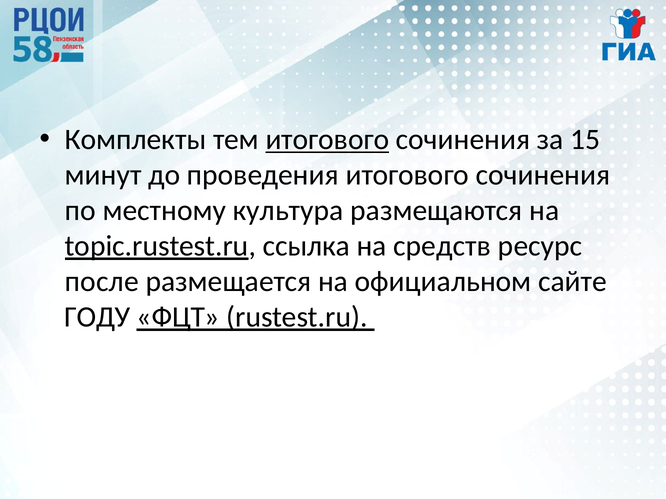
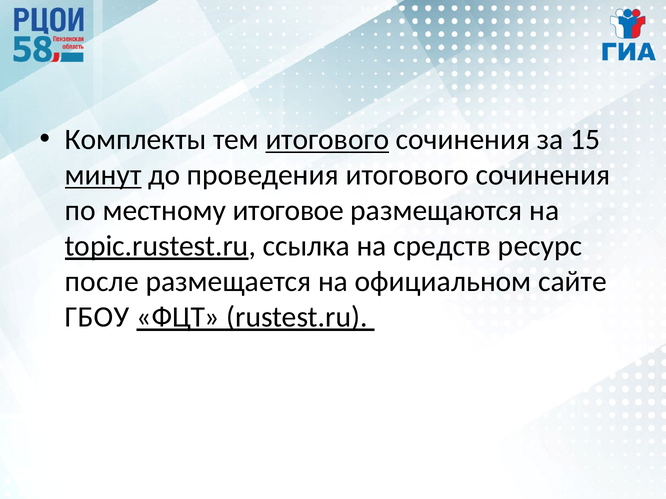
минут underline: none -> present
культура: культура -> итоговое
ГОДУ: ГОДУ -> ГБОУ
